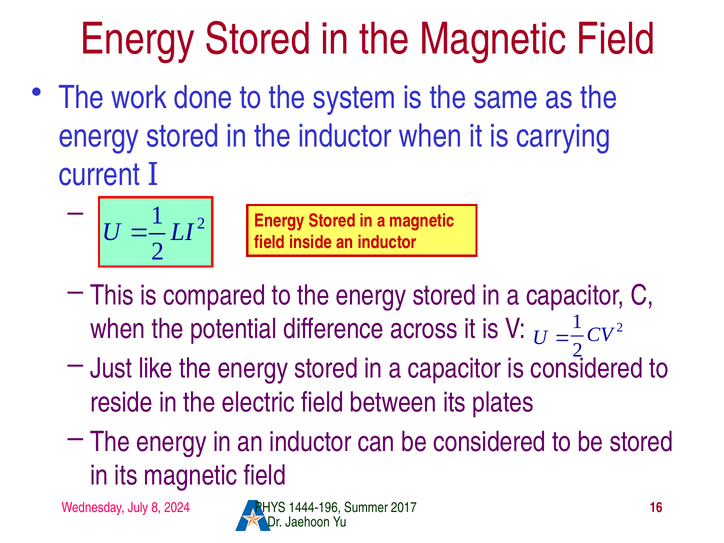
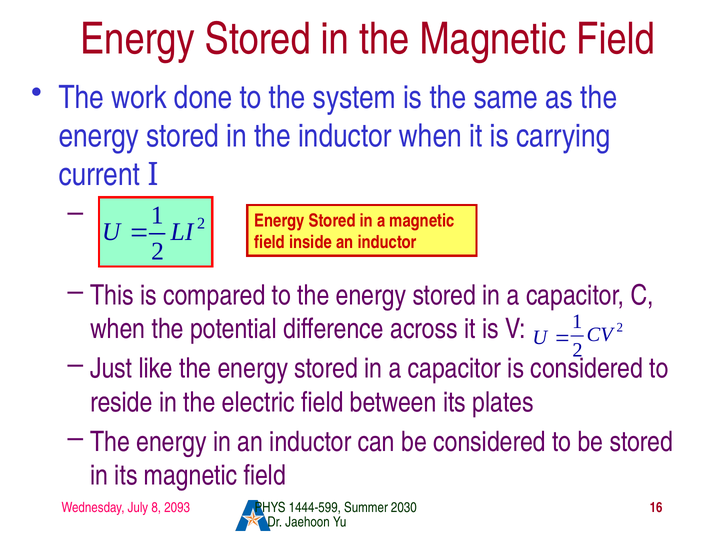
2024: 2024 -> 2093
1444-196: 1444-196 -> 1444-599
2017: 2017 -> 2030
